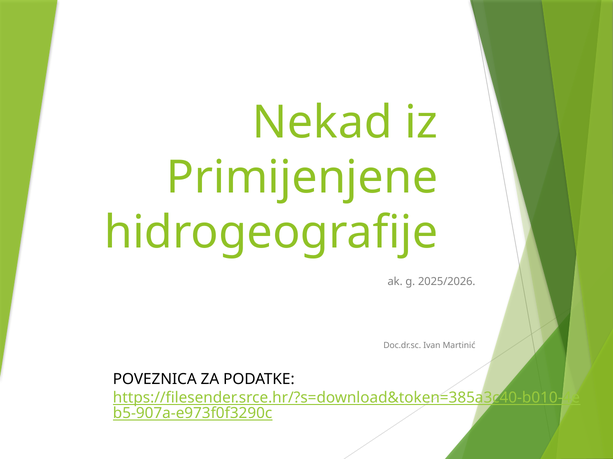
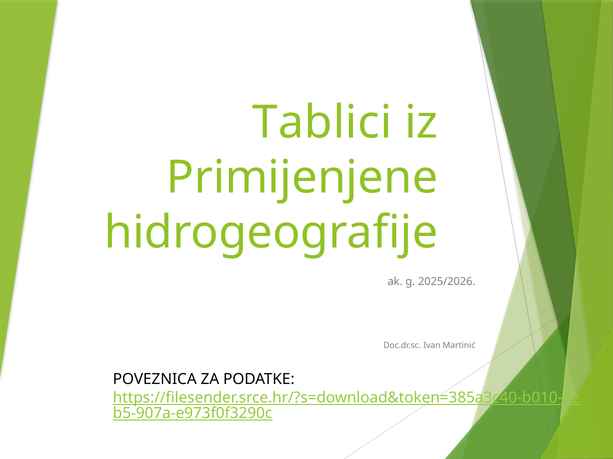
Nekad: Nekad -> Tablici
